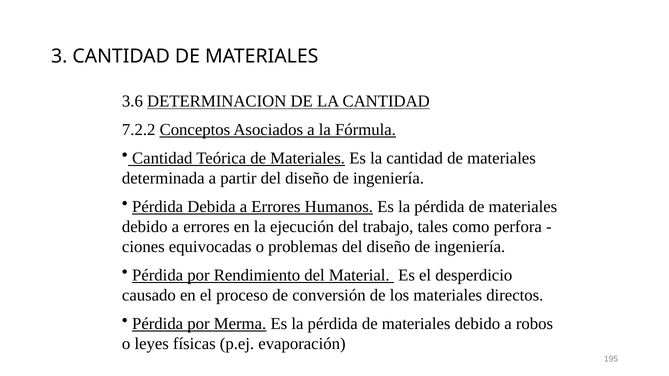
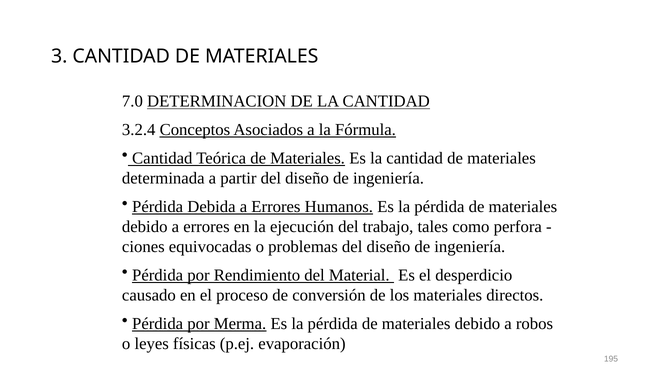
3.6: 3.6 -> 7.0
7.2.2: 7.2.2 -> 3.2.4
